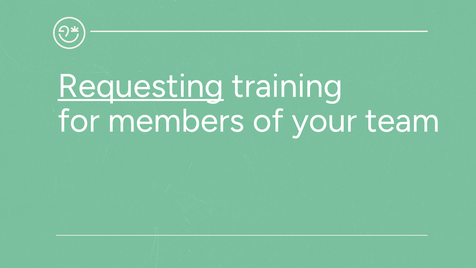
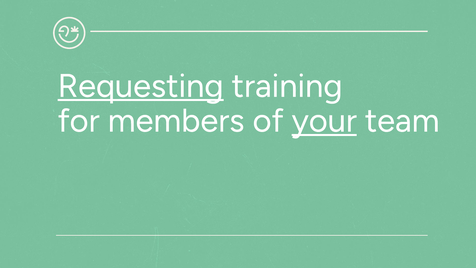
your underline: none -> present
